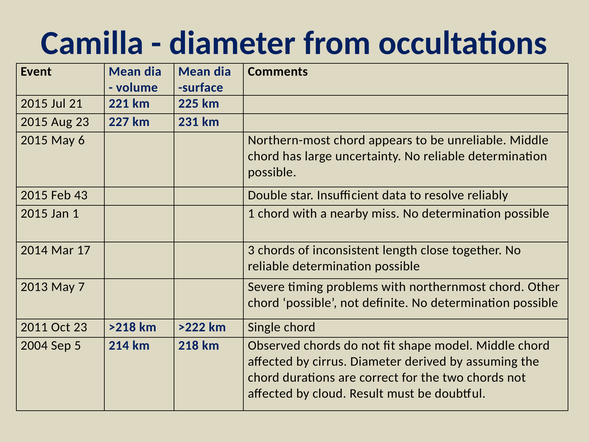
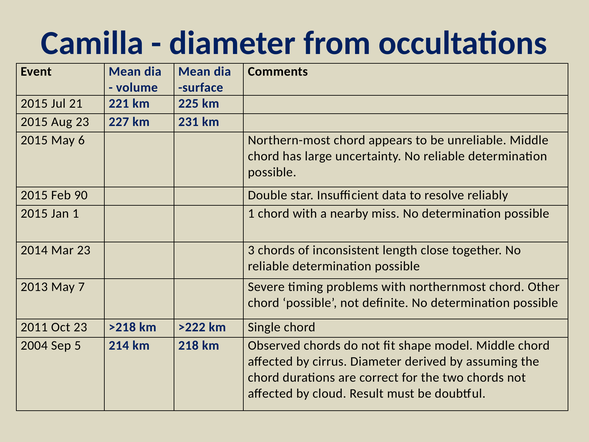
43: 43 -> 90
Mar 17: 17 -> 23
